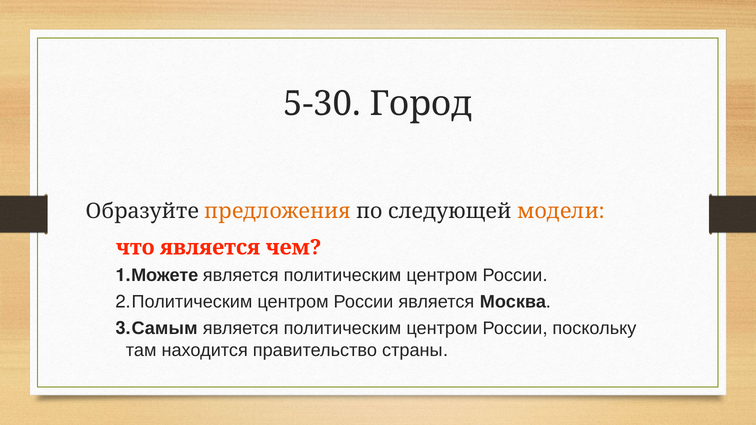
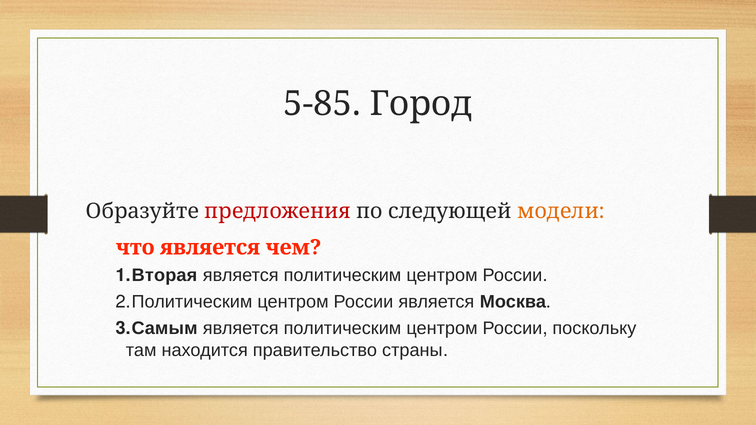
5-30: 5-30 -> 5-85
предложения colour: orange -> red
Можете: Можете -> Вторая
